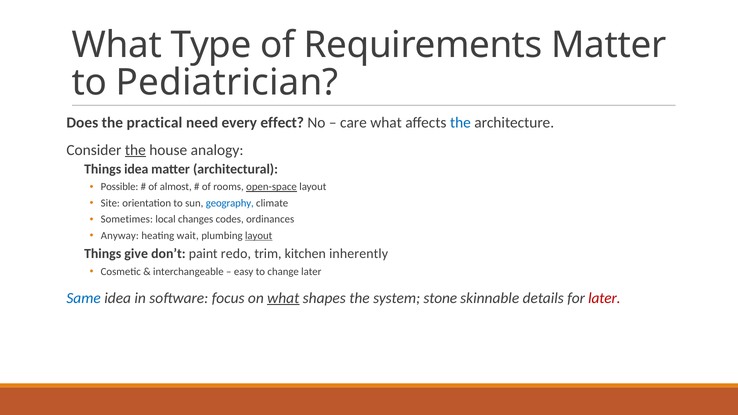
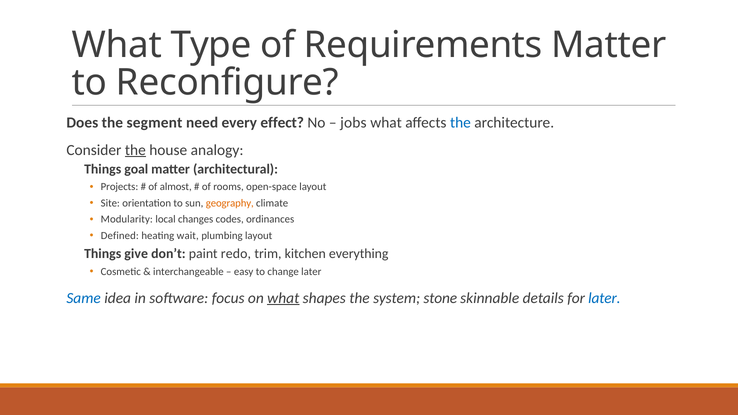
Pediatrician: Pediatrician -> Reconfigure
practical: practical -> segment
care: care -> jobs
Things idea: idea -> goal
Possible: Possible -> Projects
open-space underline: present -> none
geography colour: blue -> orange
Sometimes: Sometimes -> Modularity
Anyway: Anyway -> Defined
layout at (259, 236) underline: present -> none
inherently: inherently -> everything
later at (604, 298) colour: red -> blue
